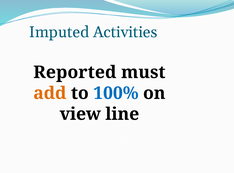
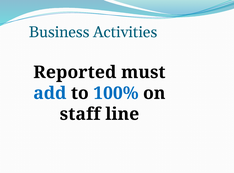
Imputed: Imputed -> Business
add colour: orange -> blue
view: view -> staff
